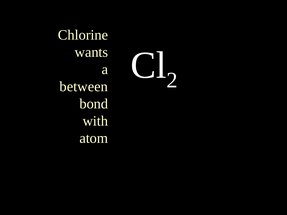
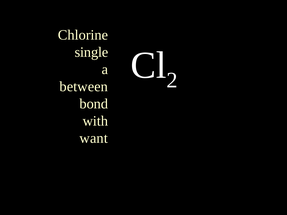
wants: wants -> single
atom: atom -> want
